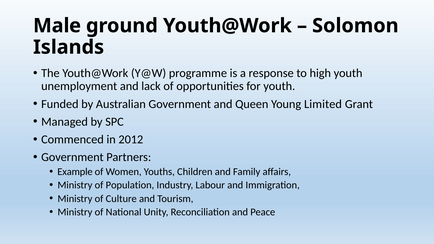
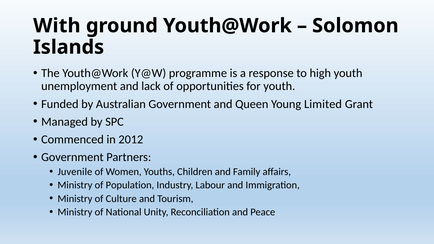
Male: Male -> With
Example: Example -> Juvenile
